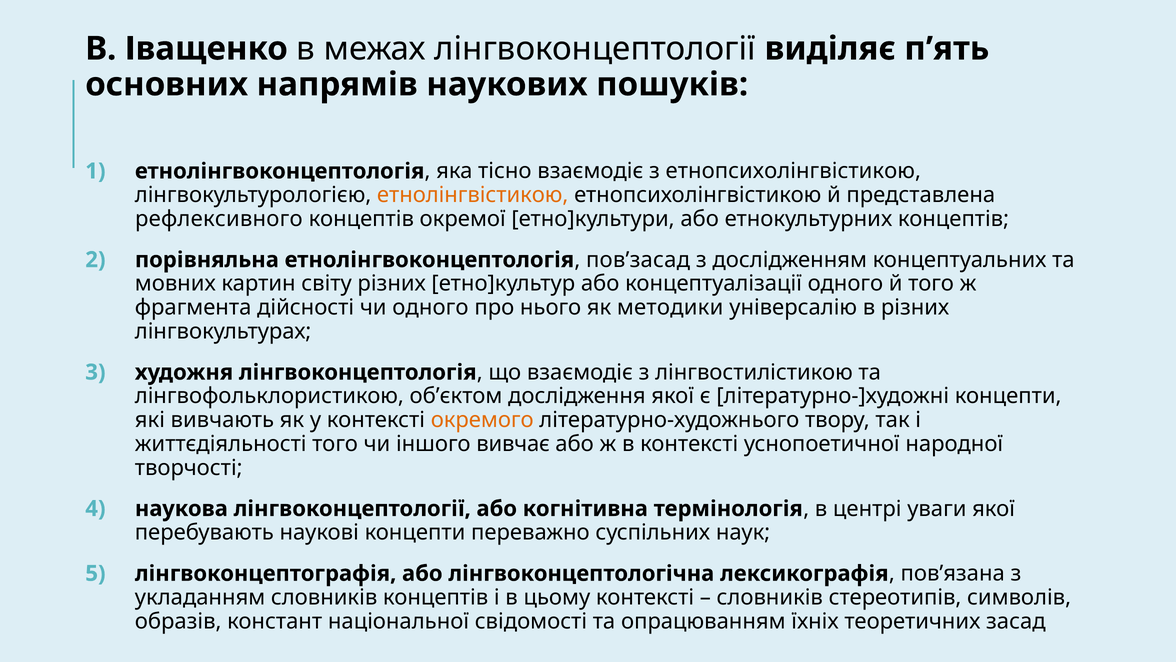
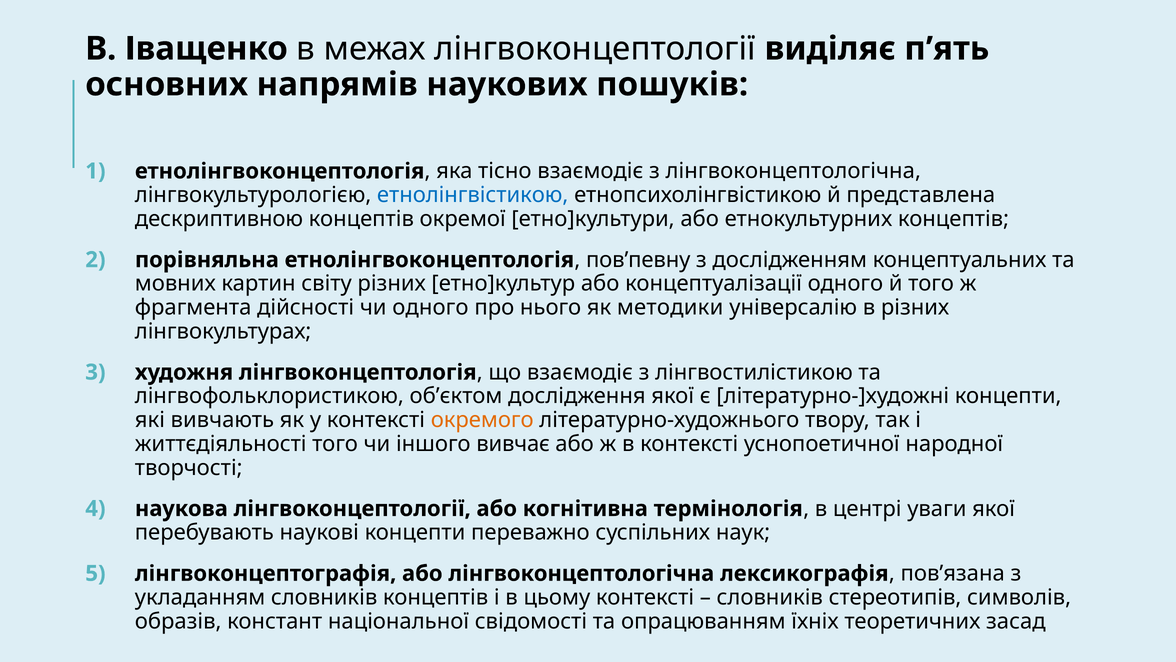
з етнопсихолінгвістикою: етнопсихолінгвістикою -> лінгвоконцептологічна
етнолінгвістикою colour: orange -> blue
рефлексивного: рефлексивного -> дескриптивною
пов’засад: пов’засад -> пов’певну
